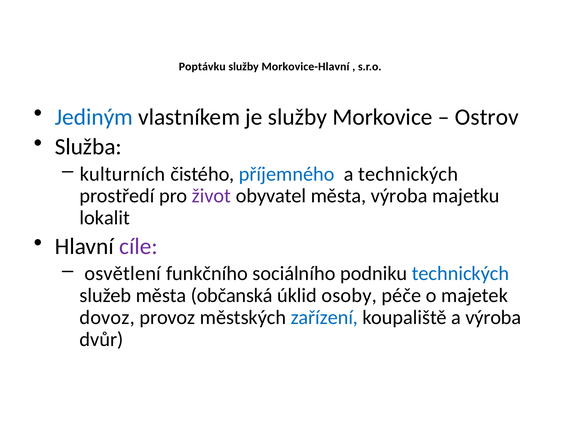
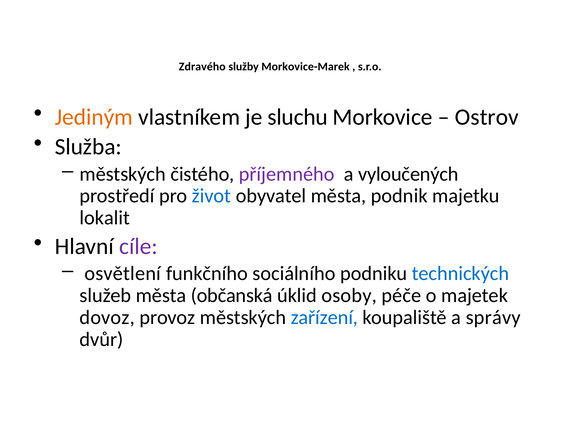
Poptávku: Poptávku -> Zdravého
Morkovice-Hlavní: Morkovice-Hlavní -> Morkovice-Marek
Jediným colour: blue -> orange
je služby: služby -> sluchu
kulturních at (123, 174): kulturních -> městských
příjemného colour: blue -> purple
a technických: technických -> vyloučených
život colour: purple -> blue
města výroba: výroba -> podnik
a výroba: výroba -> správy
